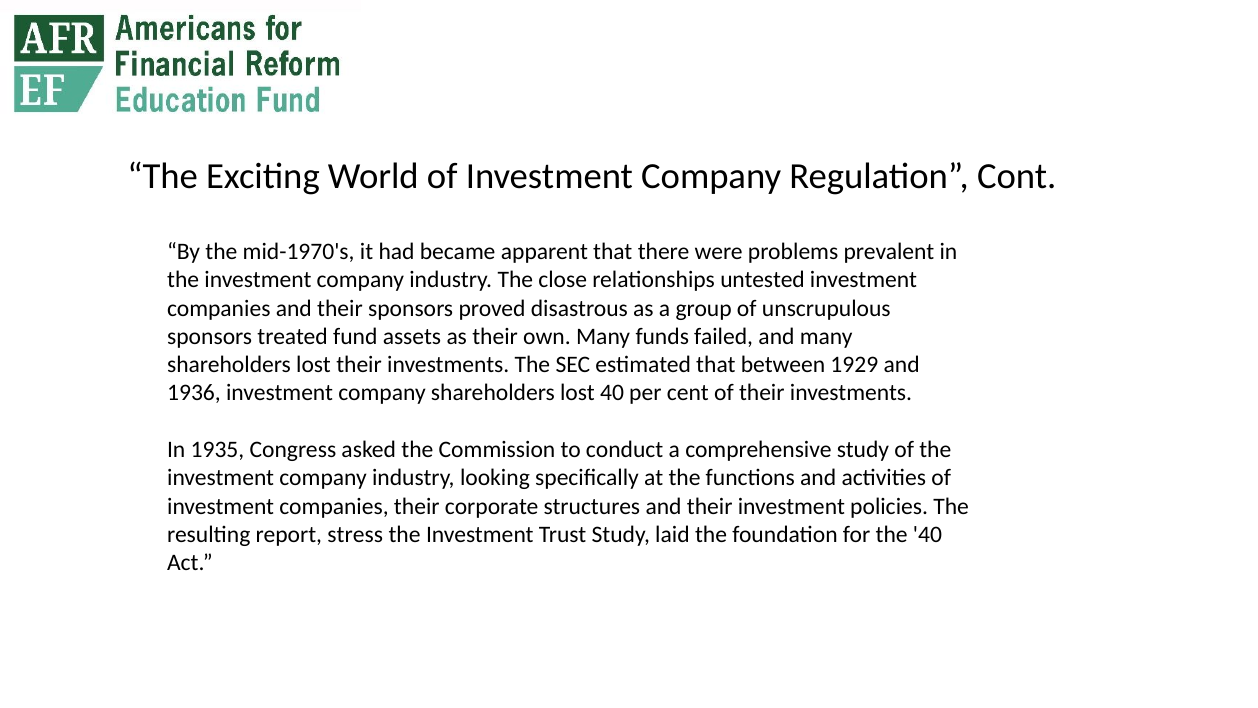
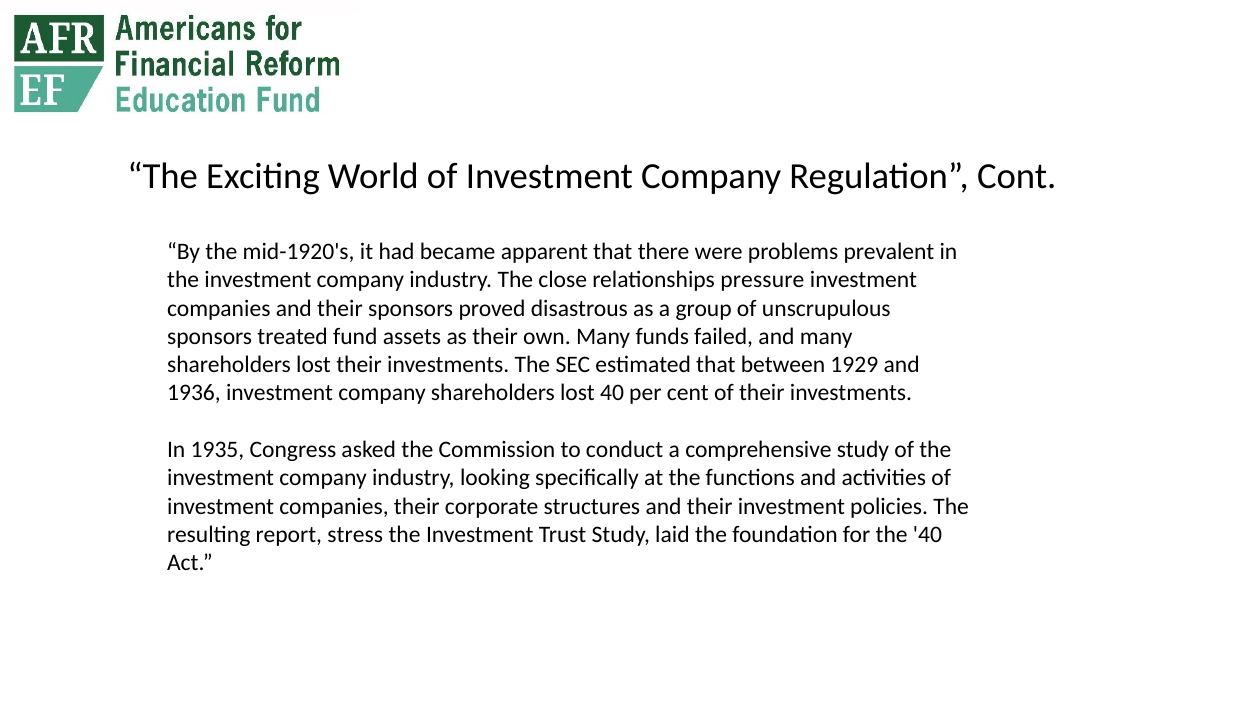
mid-1970's: mid-1970's -> mid-1920's
untested: untested -> pressure
